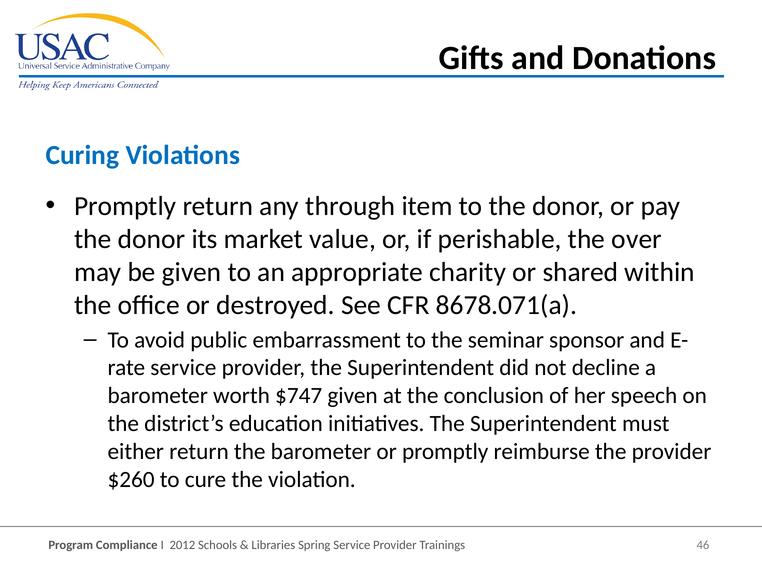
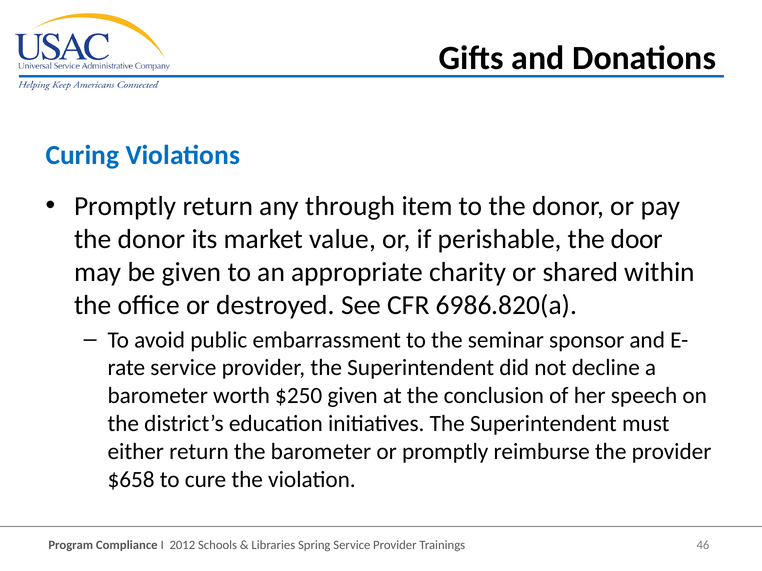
over: over -> door
8678.071(a: 8678.071(a -> 6986.820(a
$747: $747 -> $250
$260: $260 -> $658
